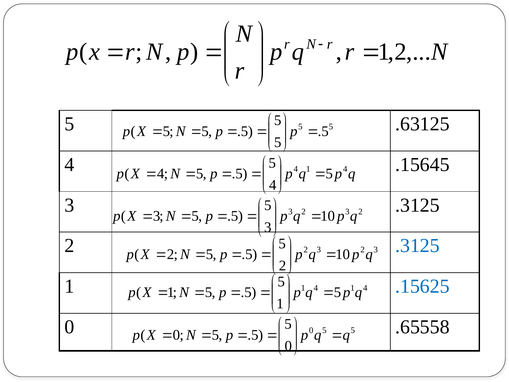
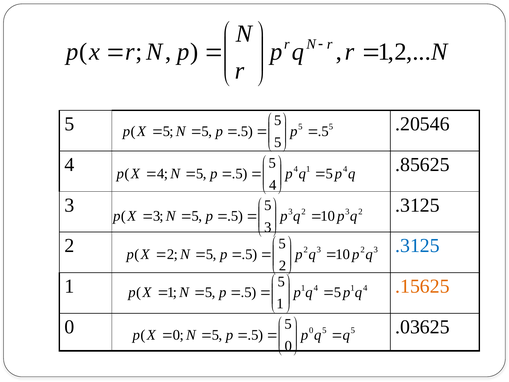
.63125: .63125 -> .20546
.15645: .15645 -> .85625
.15625 colour: blue -> orange
.65558: .65558 -> .03625
